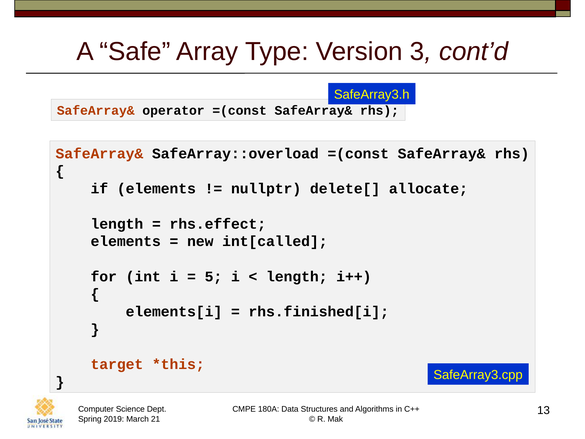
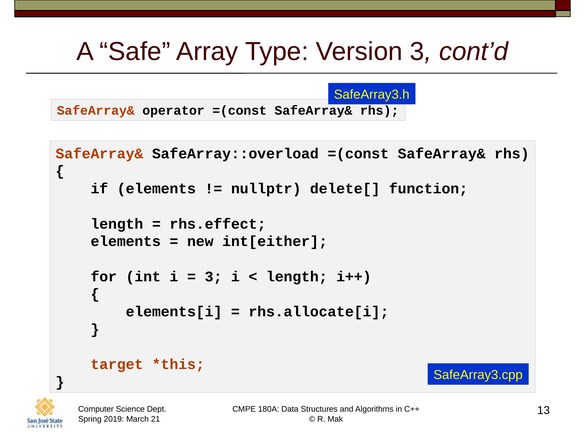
allocate: allocate -> function
int[called: int[called -> int[either
5 at (213, 276): 5 -> 3
rhs.finished[i: rhs.finished[i -> rhs.allocate[i
